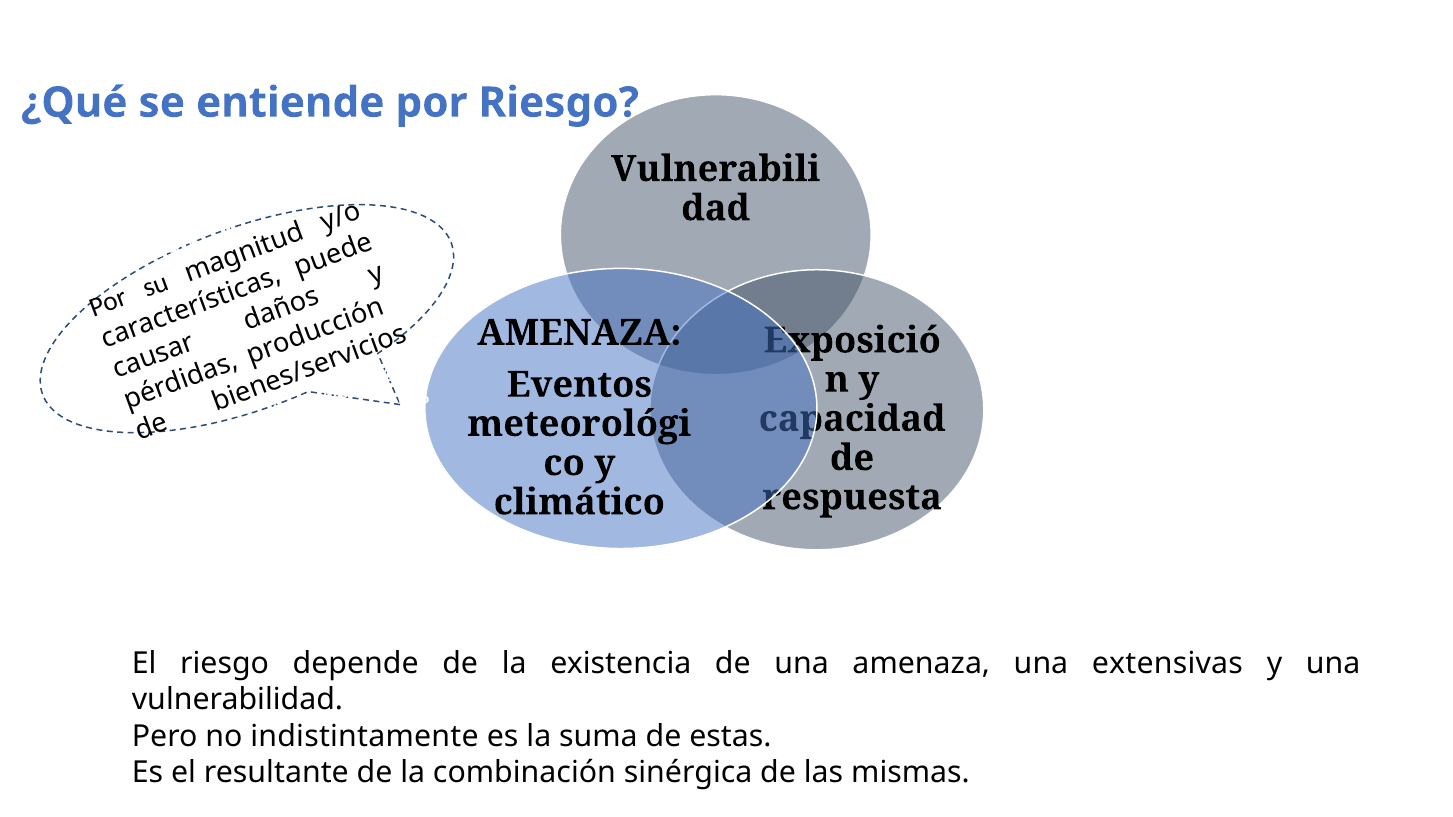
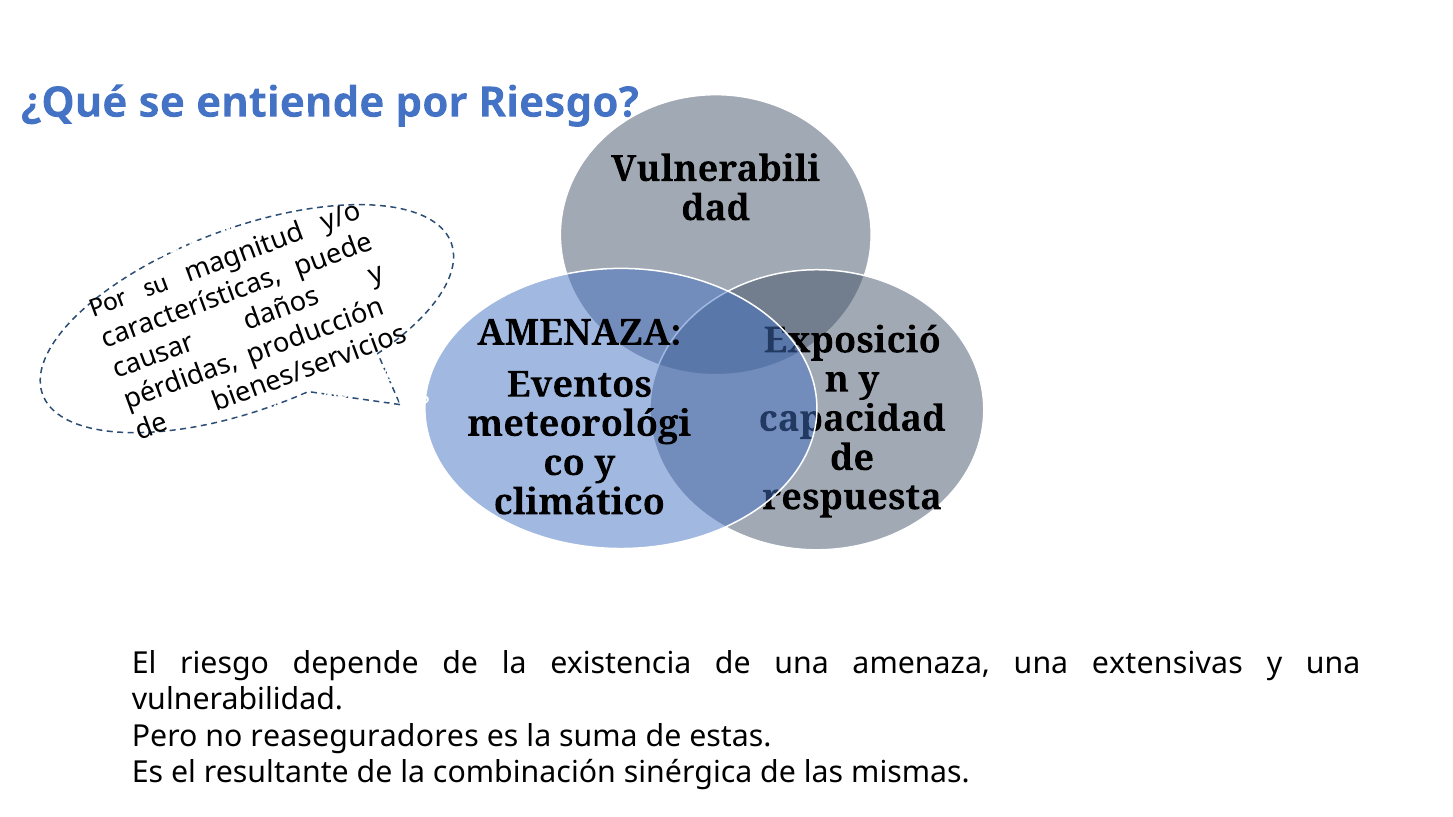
indistintamente: indistintamente -> reaseguradores
